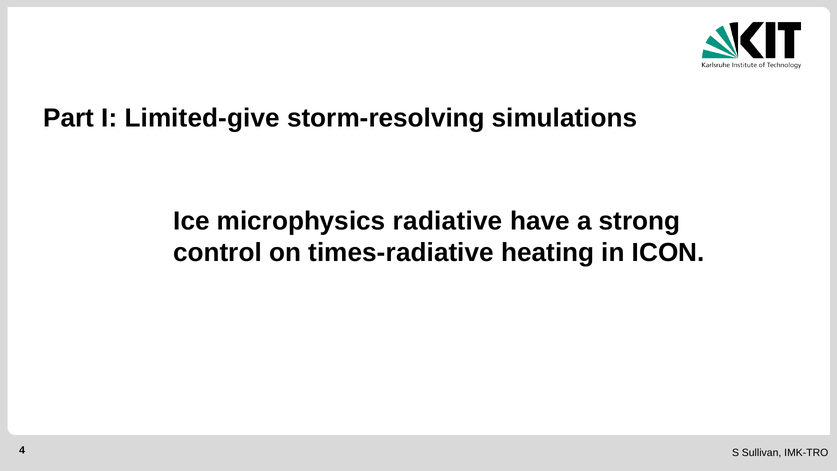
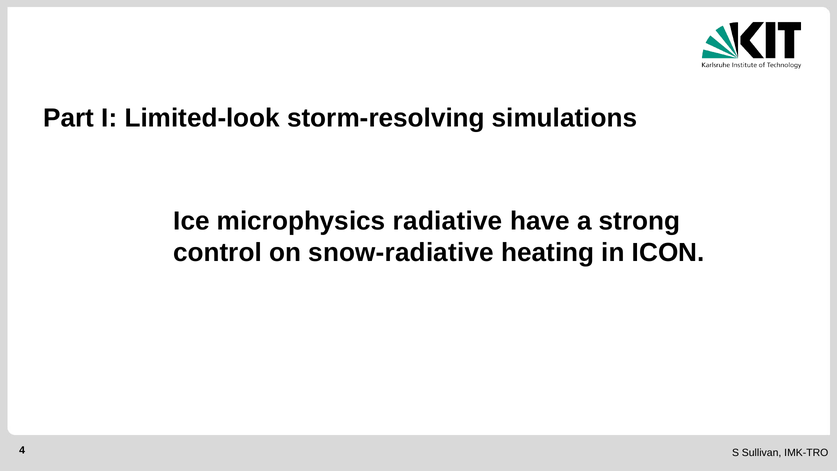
Limited-give: Limited-give -> Limited-look
times-radiative: times-radiative -> snow-radiative
